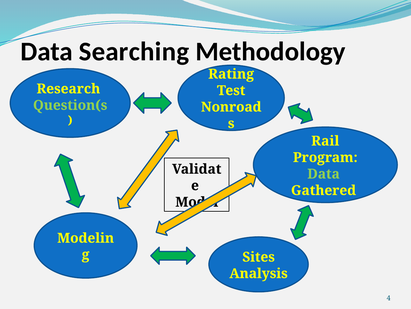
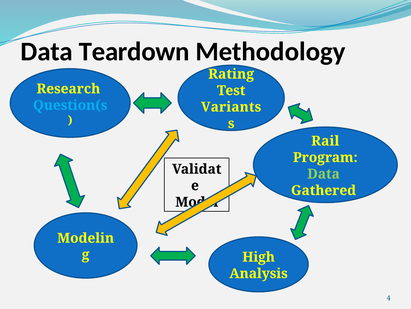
Searching: Searching -> Teardown
Question(s colour: light green -> light blue
Nonroad: Nonroad -> Variants
Sites: Sites -> High
